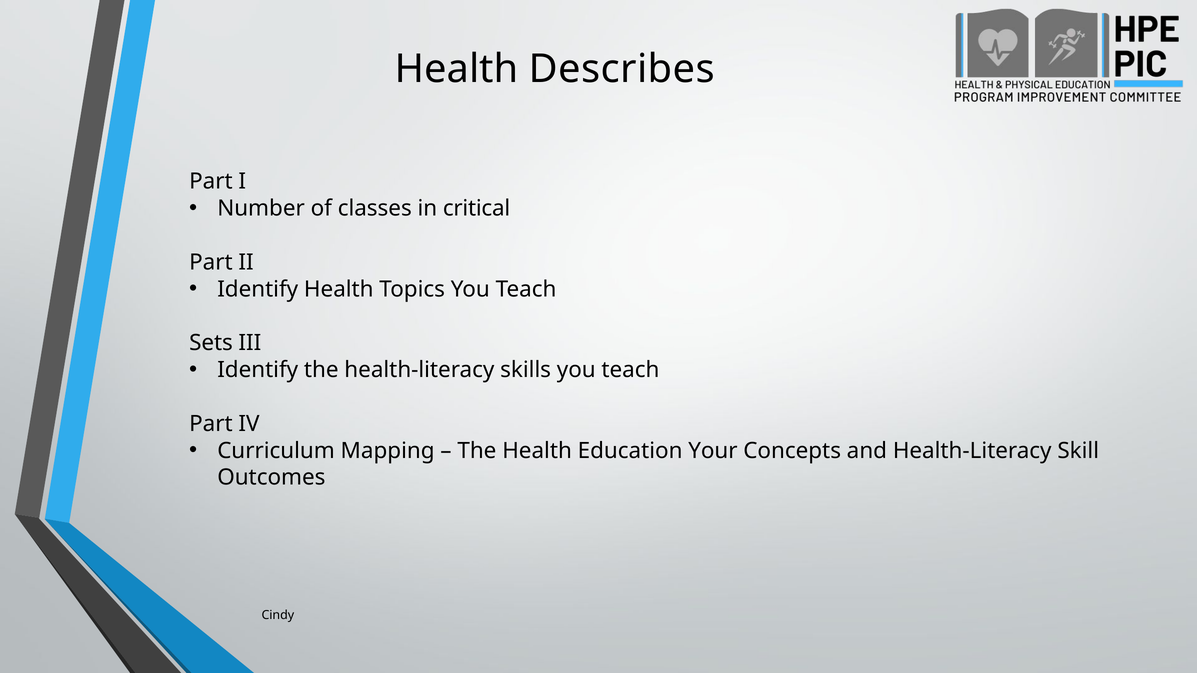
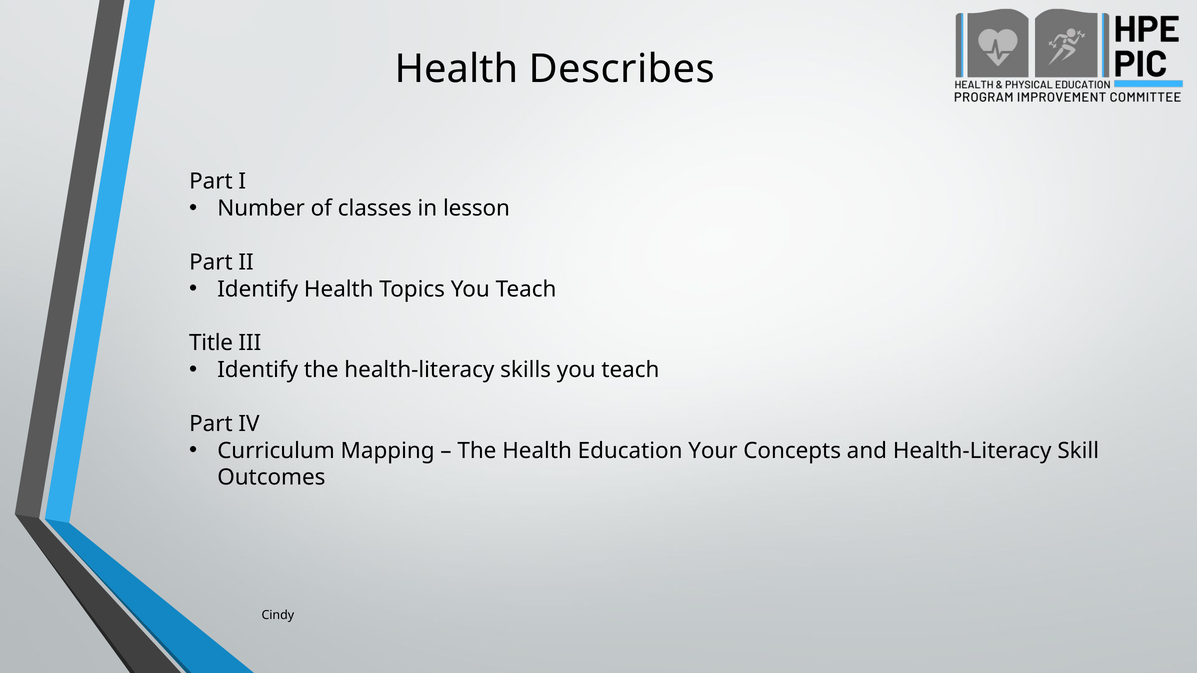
critical: critical -> lesson
Sets: Sets -> Title
